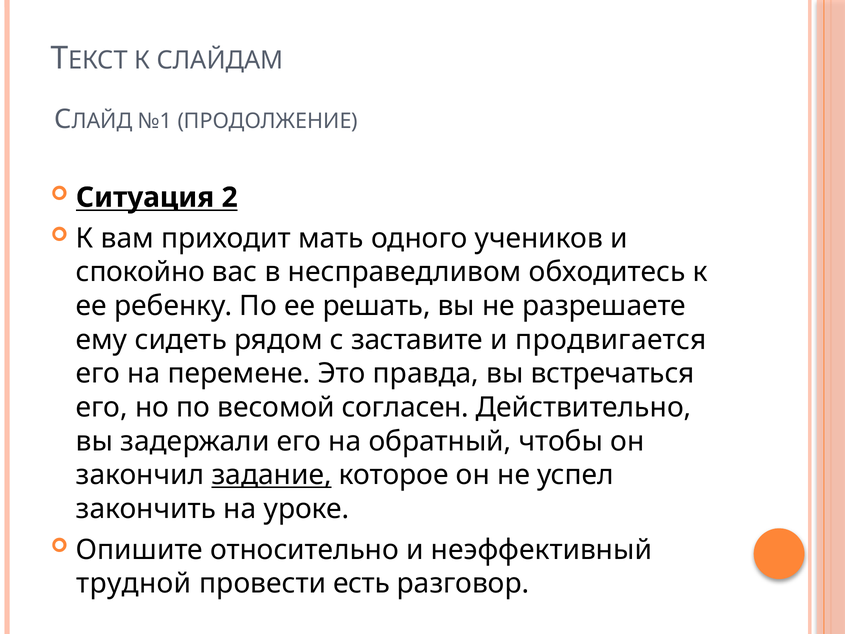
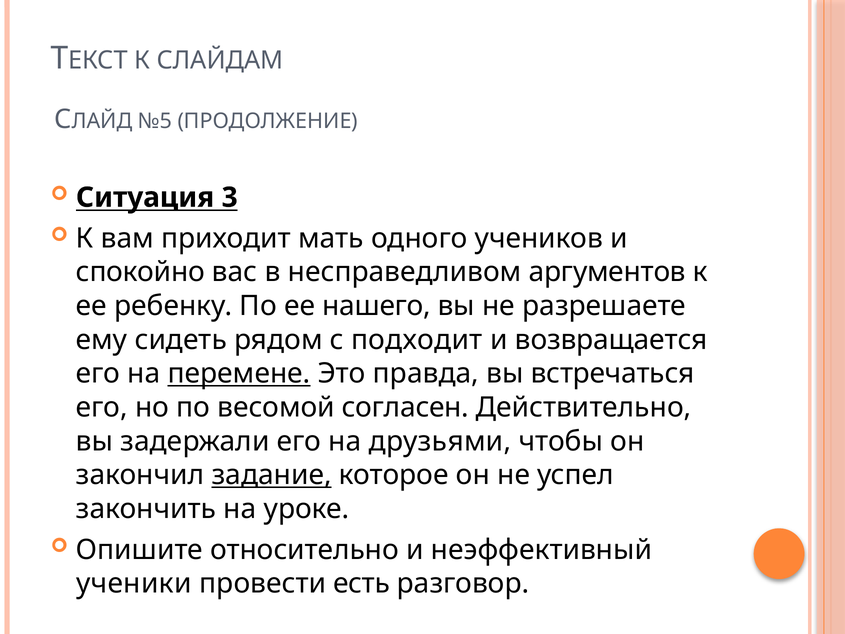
№1: №1 -> №5
2: 2 -> 3
обходитесь: обходитесь -> аргументов
решать: решать -> нашего
заставите: заставите -> подходит
продвигается: продвигается -> возвращается
перемене underline: none -> present
обратный: обратный -> друзьями
трудной: трудной -> ученики
